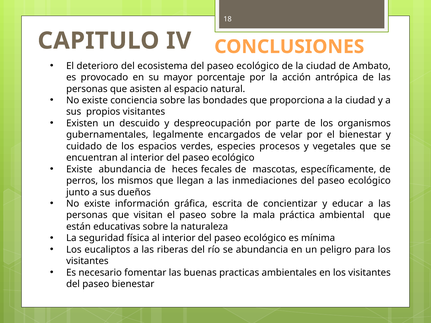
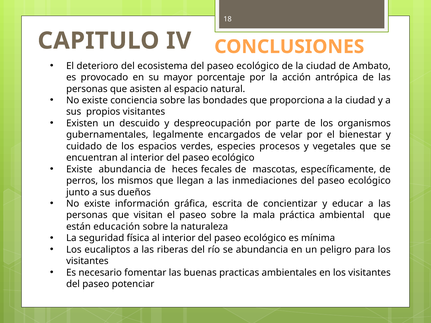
educativas: educativas -> educación
paseo bienestar: bienestar -> potenciar
